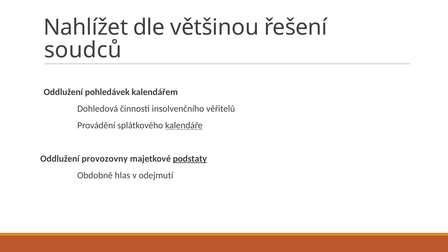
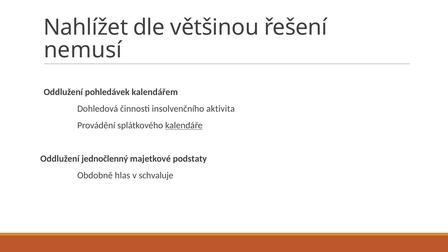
soudců: soudců -> nemusí
věřitelů: věřitelů -> aktivita
provozovny: provozovny -> jednočlenný
podstaty underline: present -> none
odejmutí: odejmutí -> schvaluje
